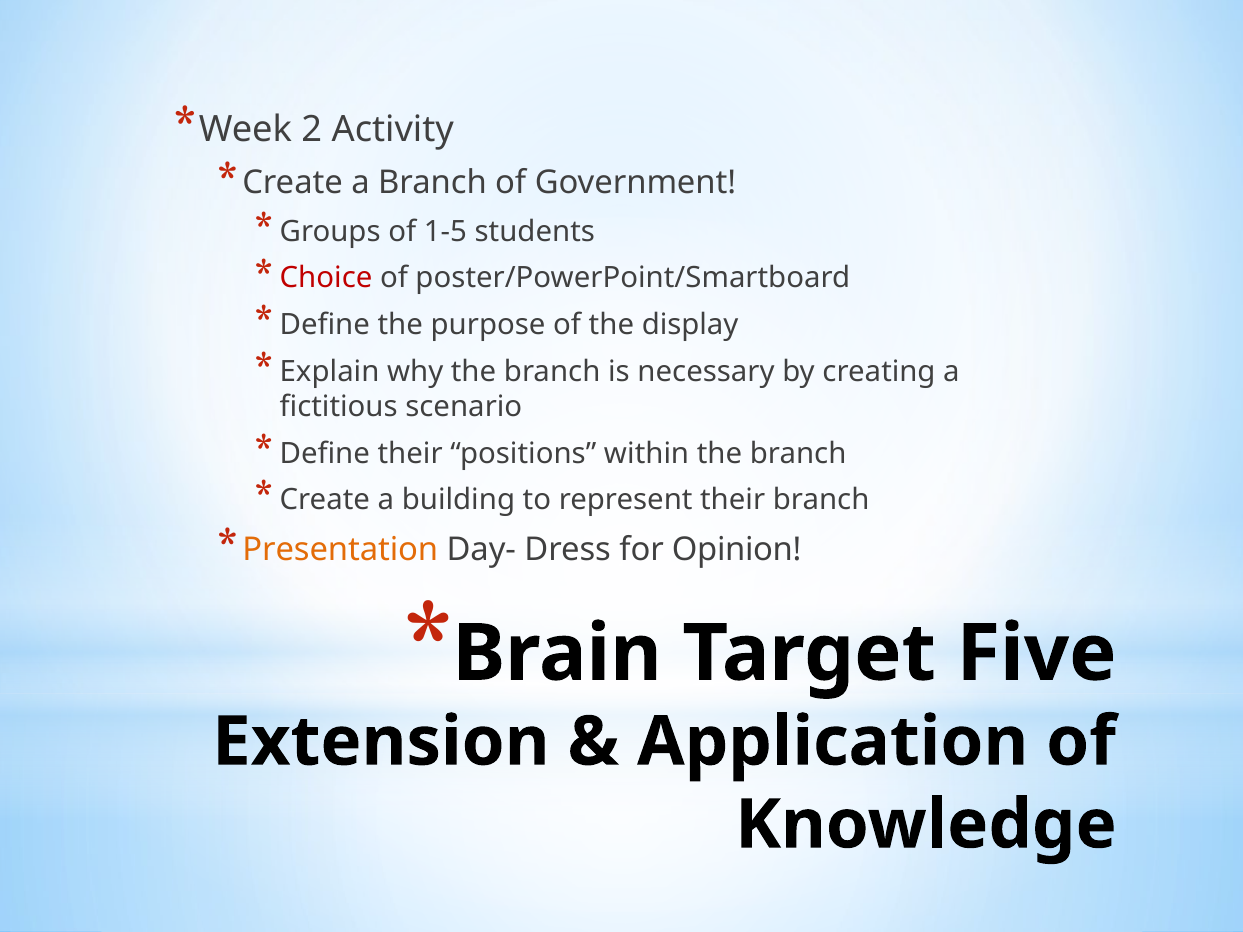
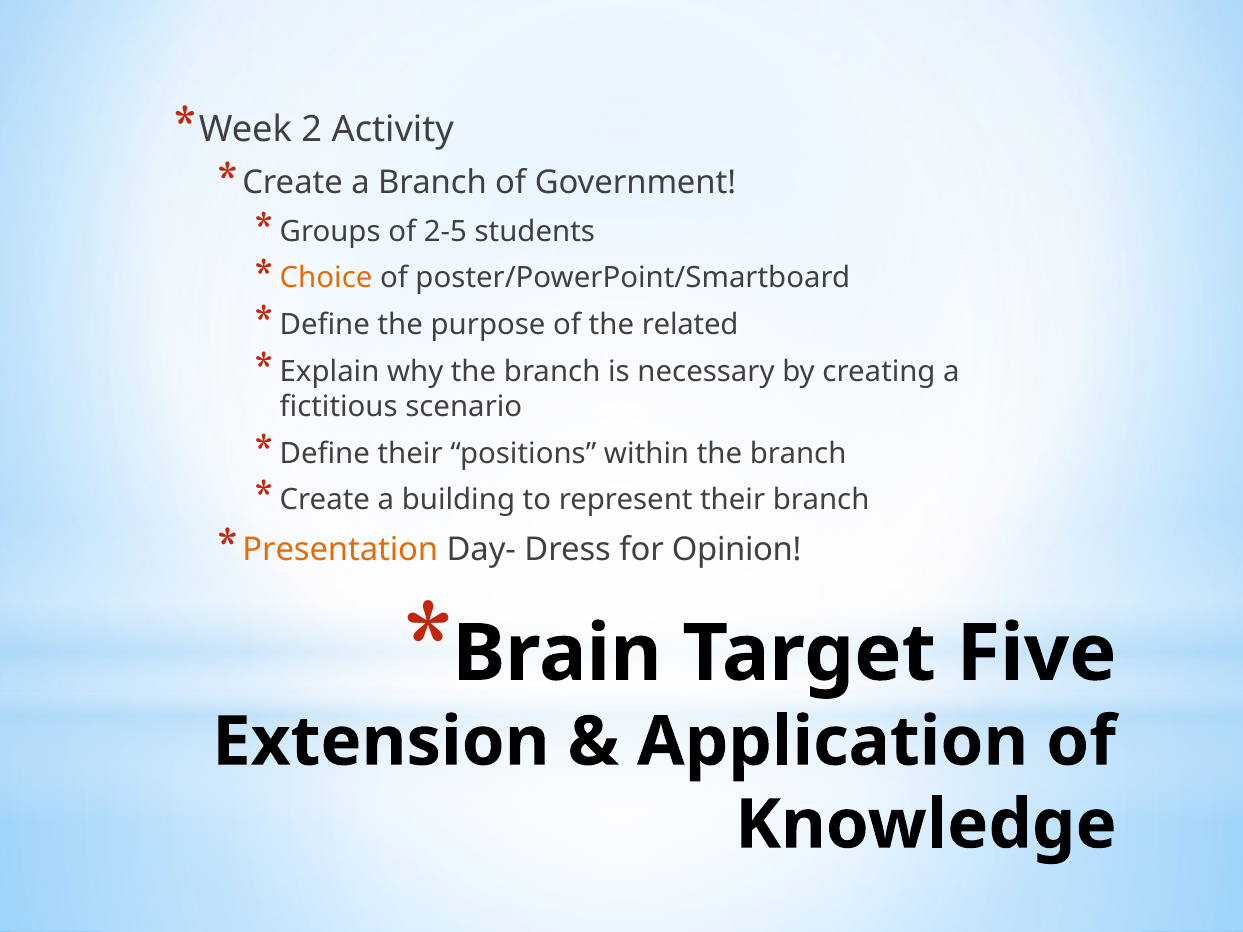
1-5: 1-5 -> 2-5
Choice colour: red -> orange
display: display -> related
